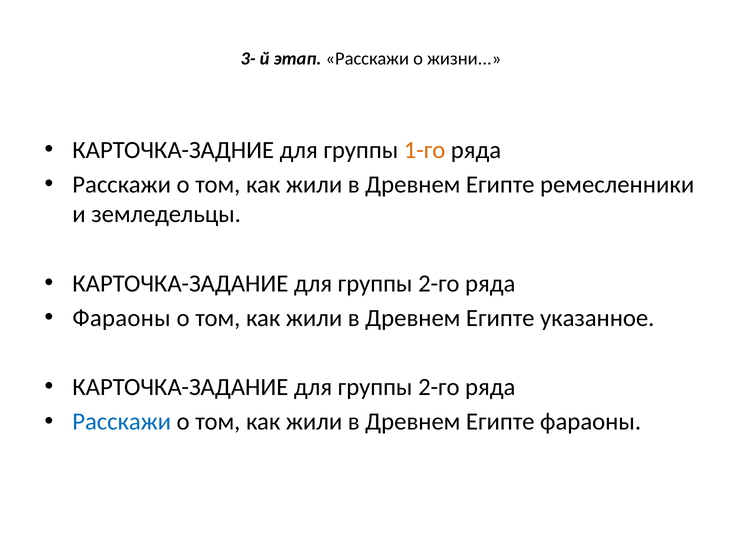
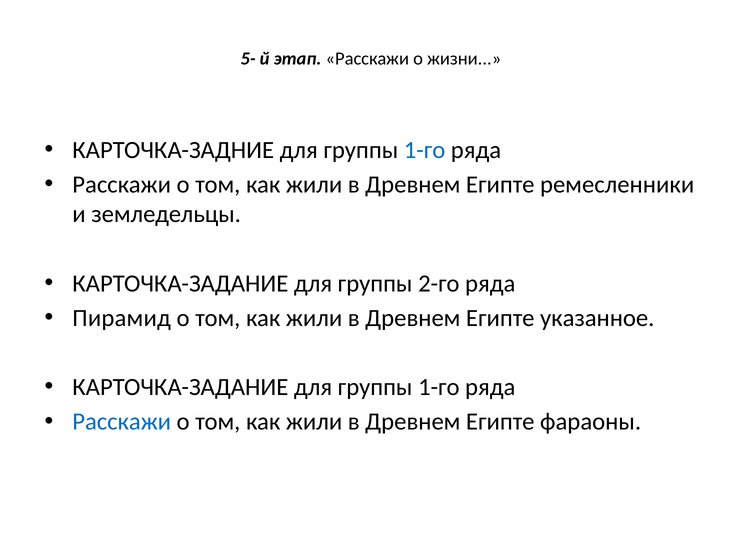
3-: 3- -> 5-
1-го at (425, 150) colour: orange -> blue
Фараоны at (122, 318): Фараоны -> Пирамид
2-го at (439, 388): 2-го -> 1-го
